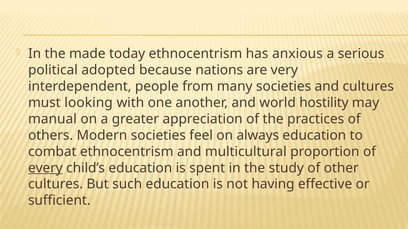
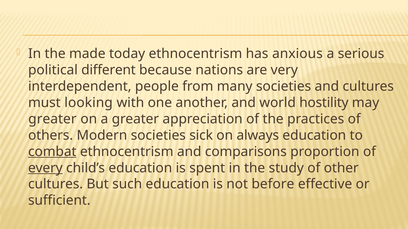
adopted: adopted -> different
manual at (52, 119): manual -> greater
feel: feel -> sick
combat underline: none -> present
multicultural: multicultural -> comparisons
having: having -> before
